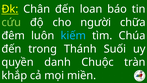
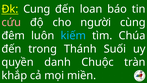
Chân: Chân -> Cung
cứu colour: light green -> pink
chữa: chữa -> cùng
